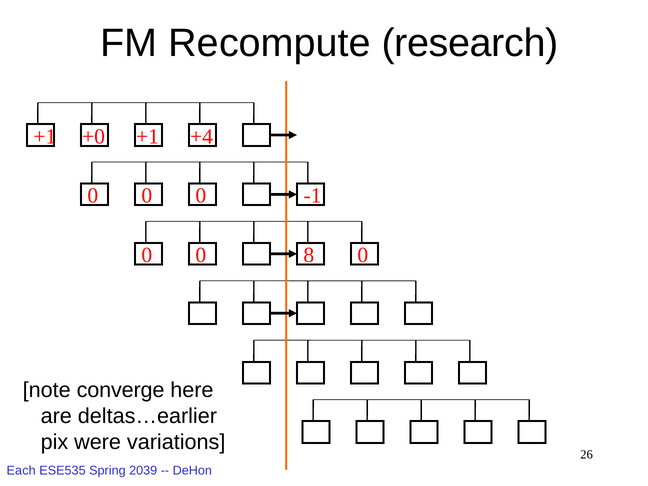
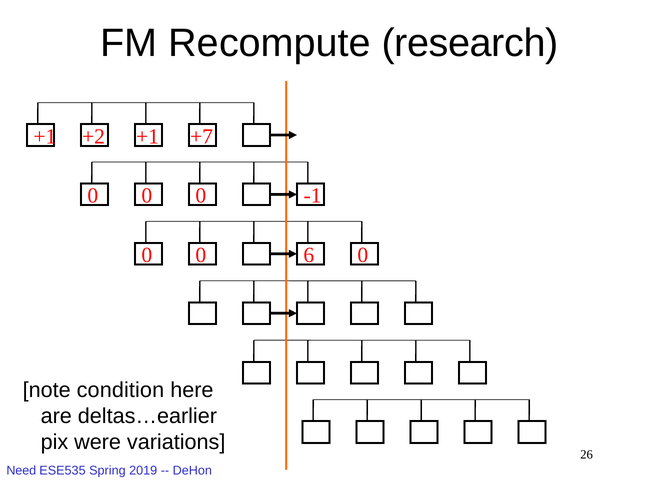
+0: +0 -> +2
+4: +4 -> +7
8: 8 -> 6
converge: converge -> condition
Each: Each -> Need
2039: 2039 -> 2019
